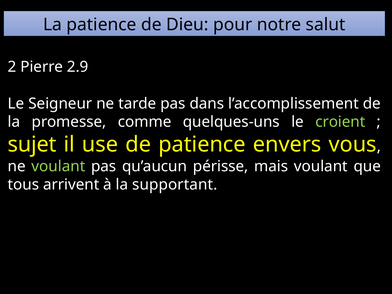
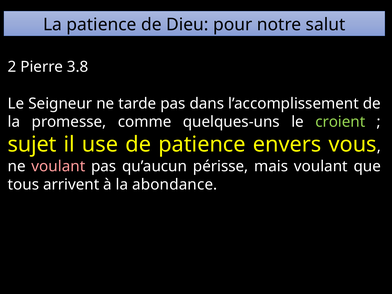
2.9: 2.9 -> 3.8
voulant at (58, 166) colour: light green -> pink
supportant: supportant -> abondance
